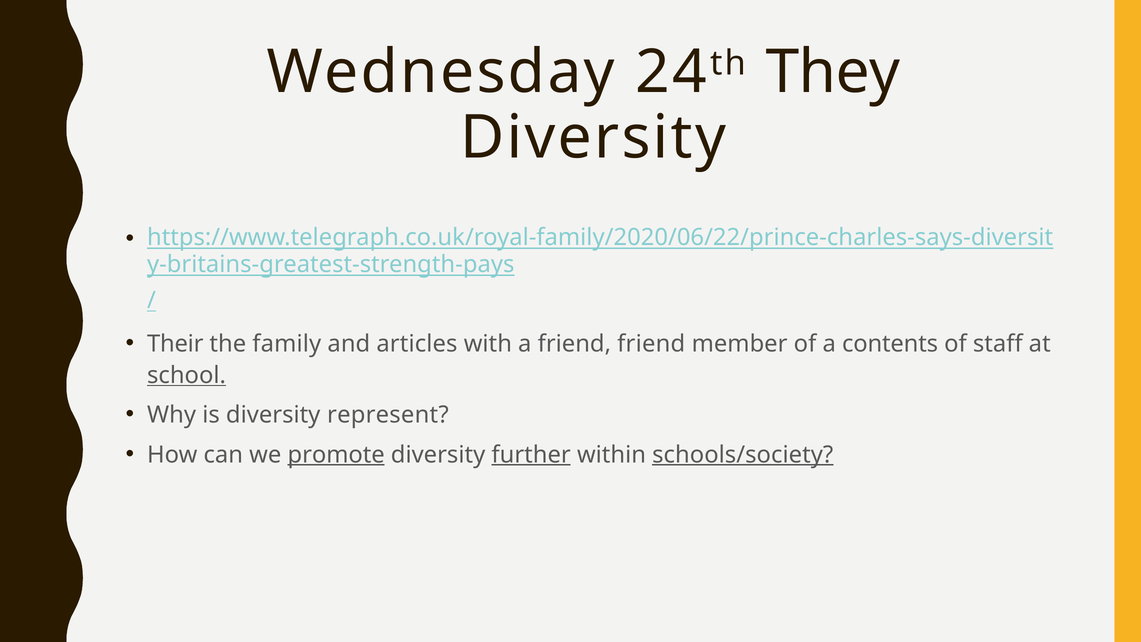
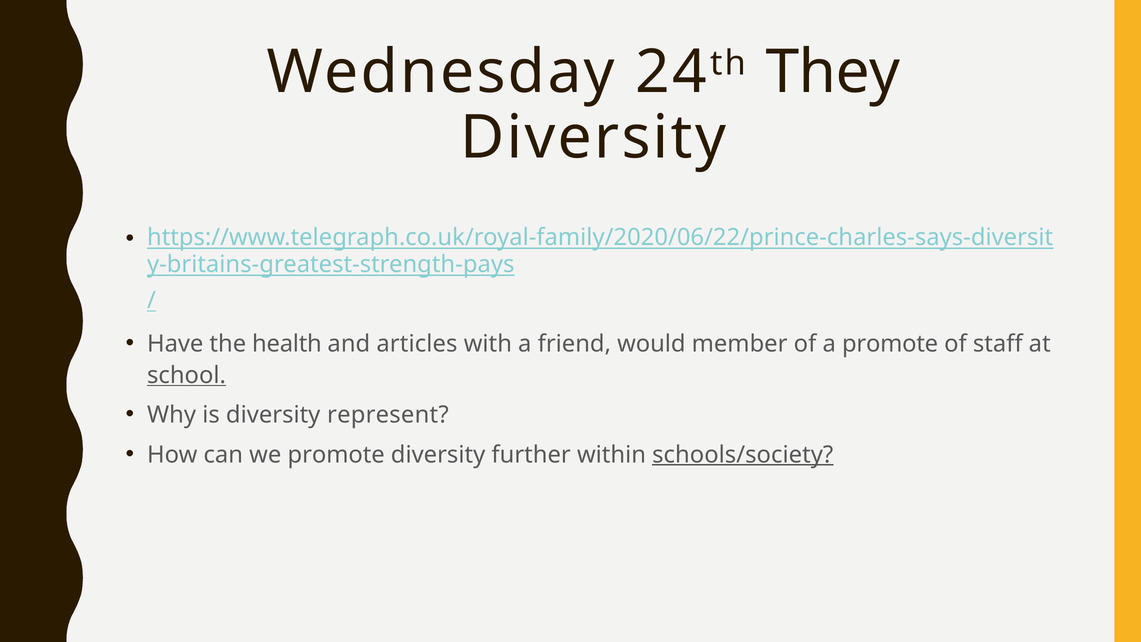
Their: Their -> Have
family: family -> health
friend friend: friend -> would
a contents: contents -> promote
promote at (336, 455) underline: present -> none
further underline: present -> none
